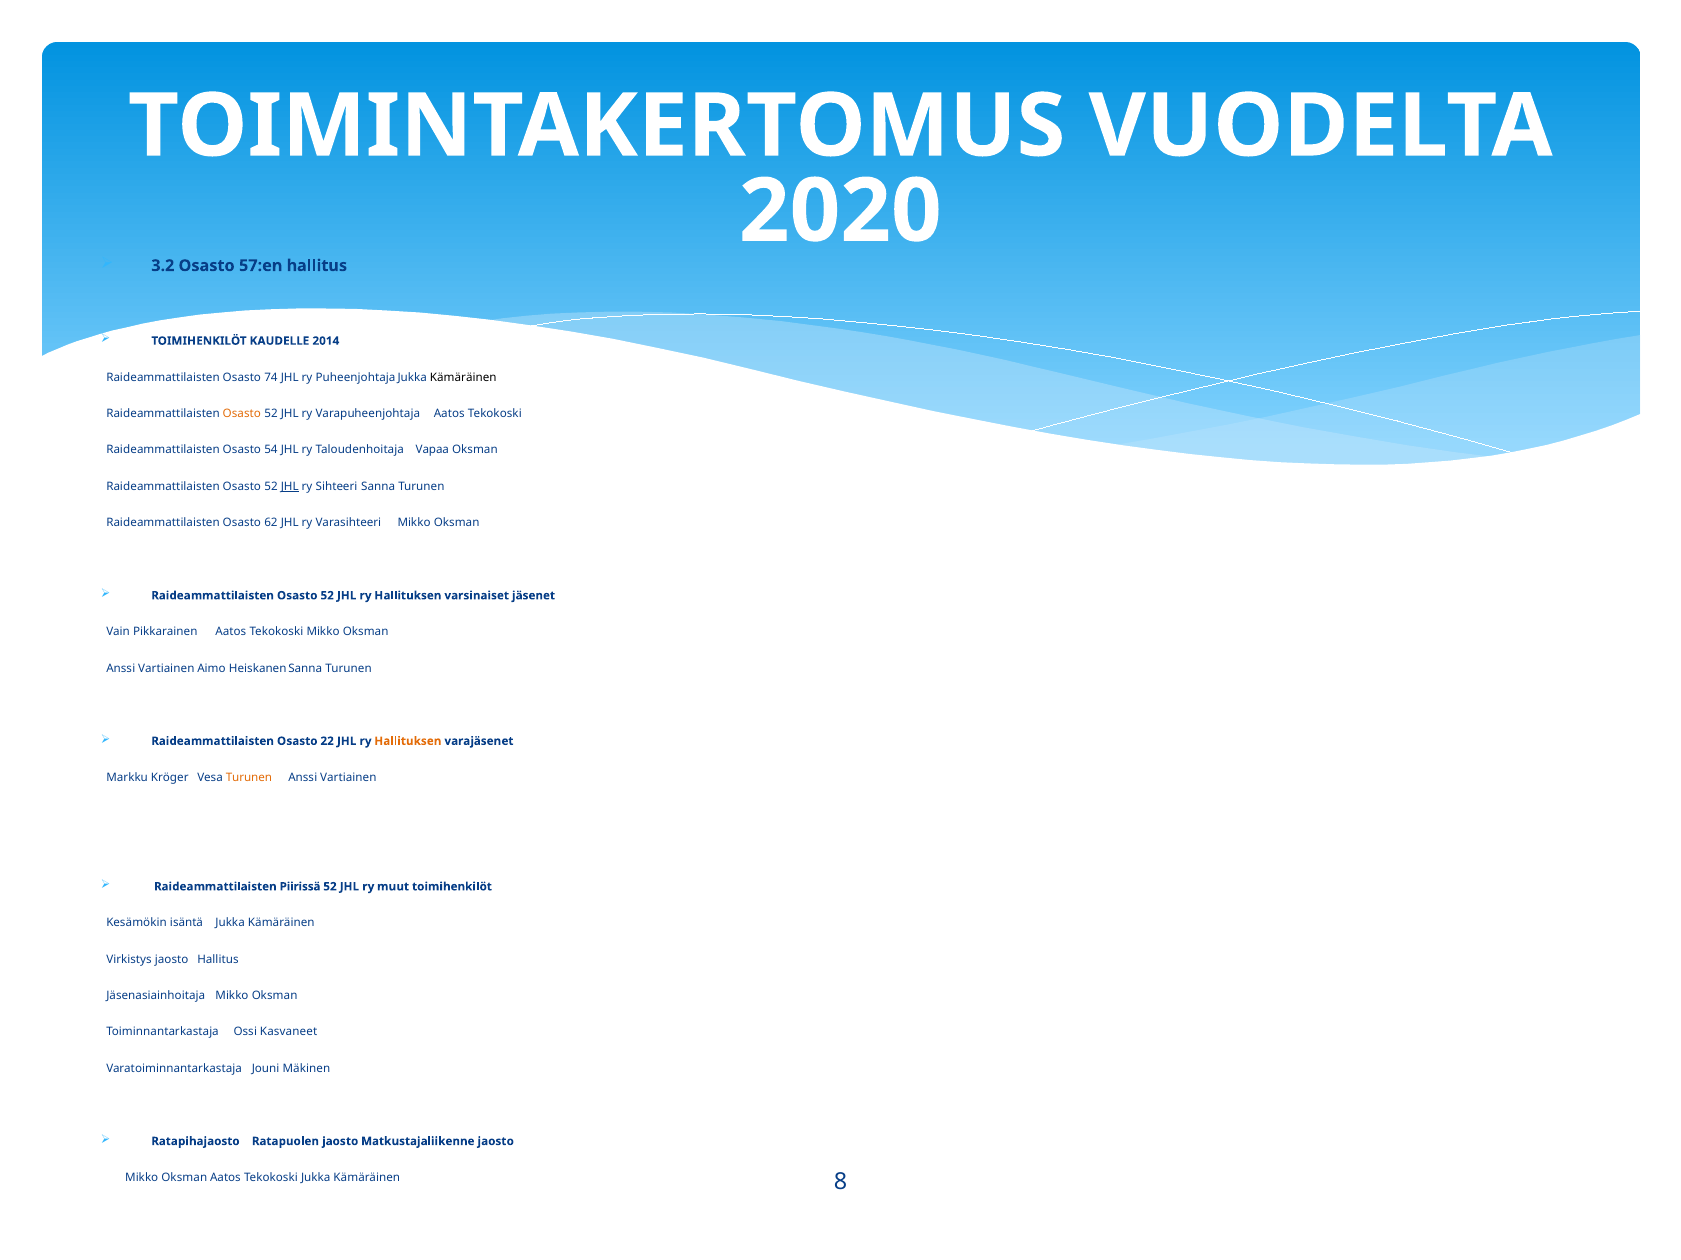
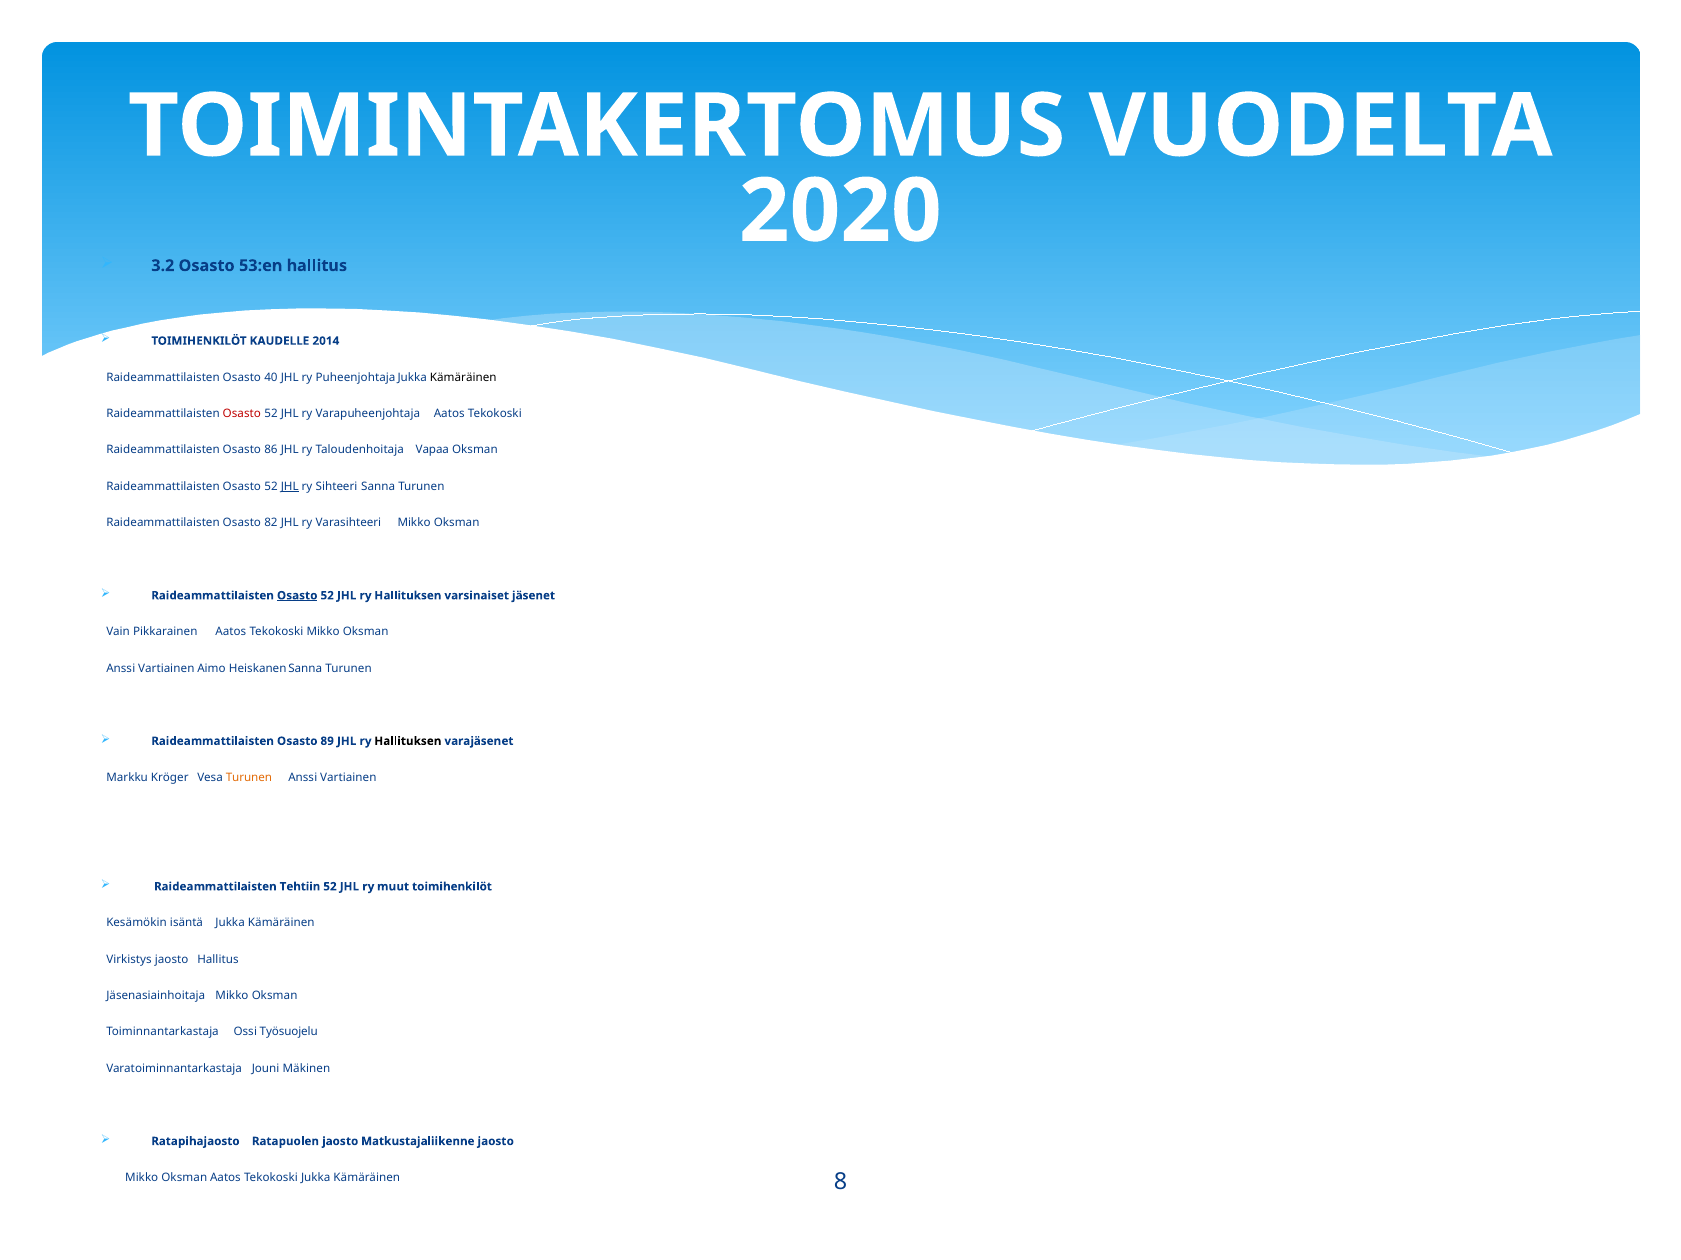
57:en: 57:en -> 53:en
74: 74 -> 40
Osasto at (242, 414) colour: orange -> red
54: 54 -> 86
62: 62 -> 82
Osasto at (297, 596) underline: none -> present
22: 22 -> 89
Hallituksen at (408, 741) colour: orange -> black
Piirissä: Piirissä -> Tehtiin
Kasvaneet: Kasvaneet -> Työsuojelu
